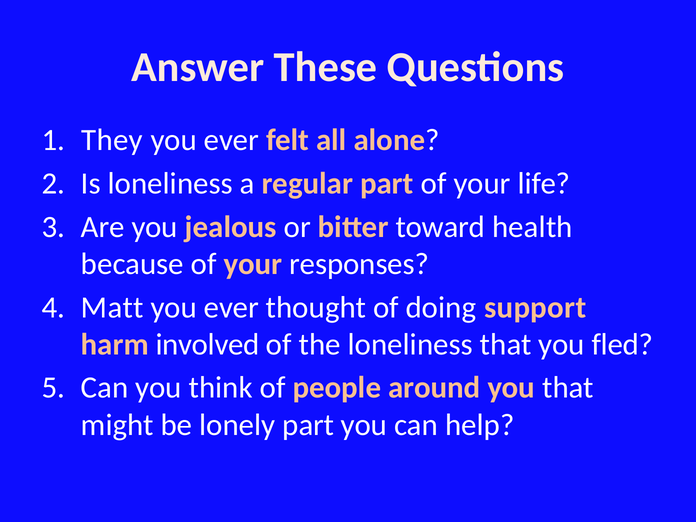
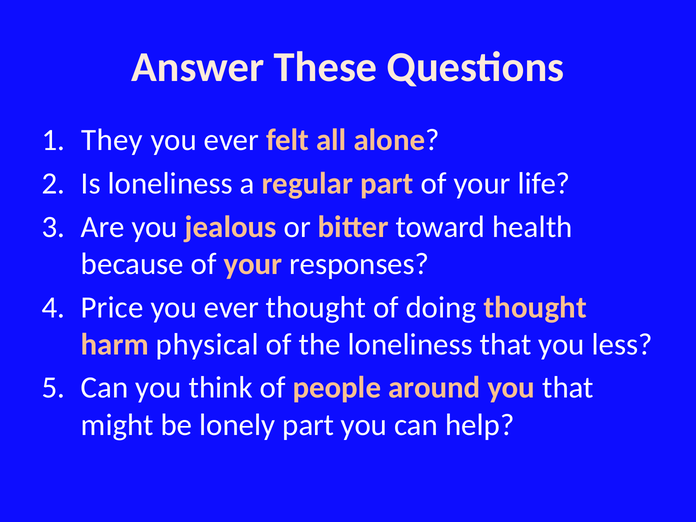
Matt: Matt -> Price
doing support: support -> thought
involved: involved -> physical
fled: fled -> less
